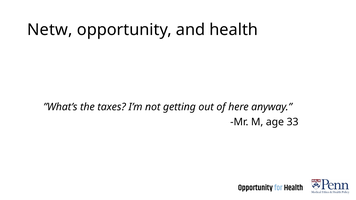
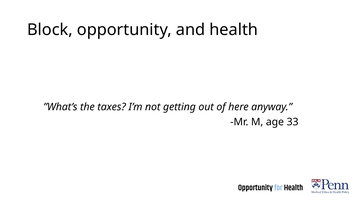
Netw: Netw -> Block
